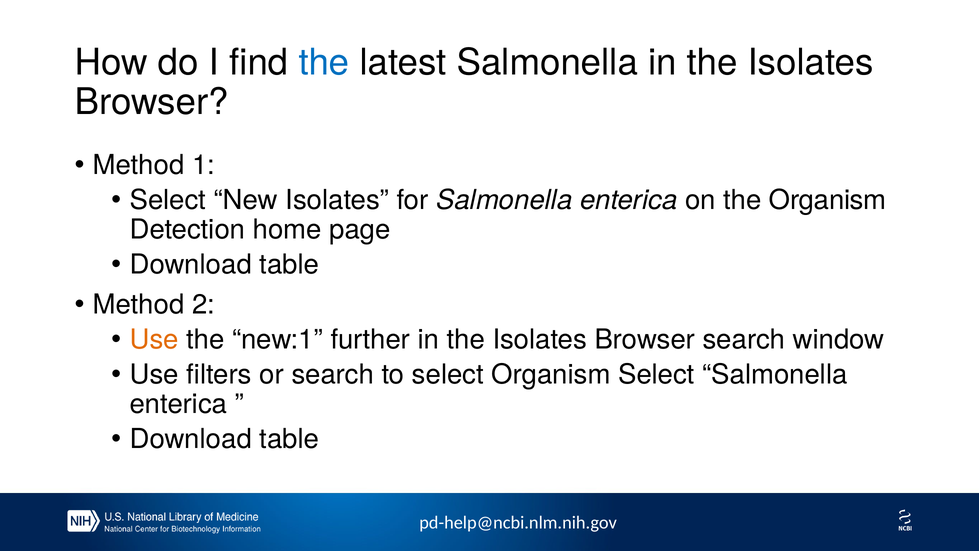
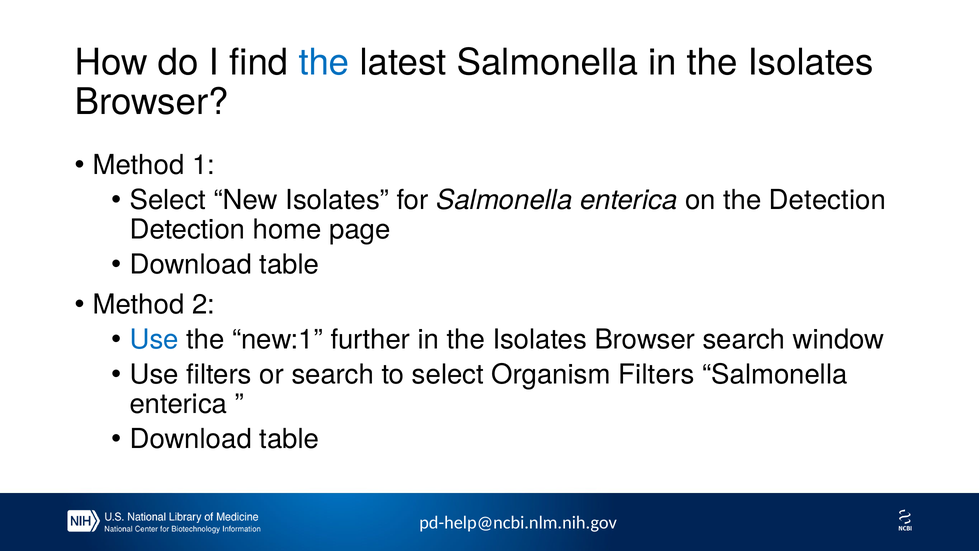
the Organism: Organism -> Detection
Use at (154, 339) colour: orange -> blue
Organism Select: Select -> Filters
